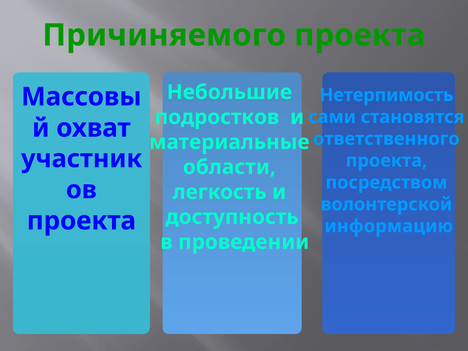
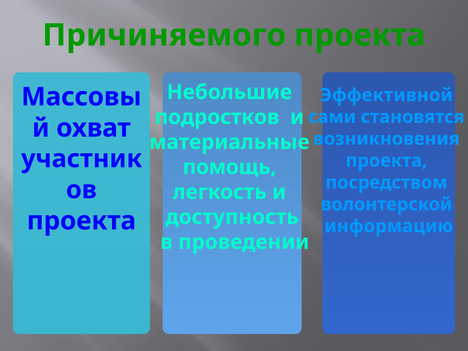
Нетерпимость: Нетерпимость -> Эффективной
ответственного: ответственного -> возникновения
области: области -> помощь
